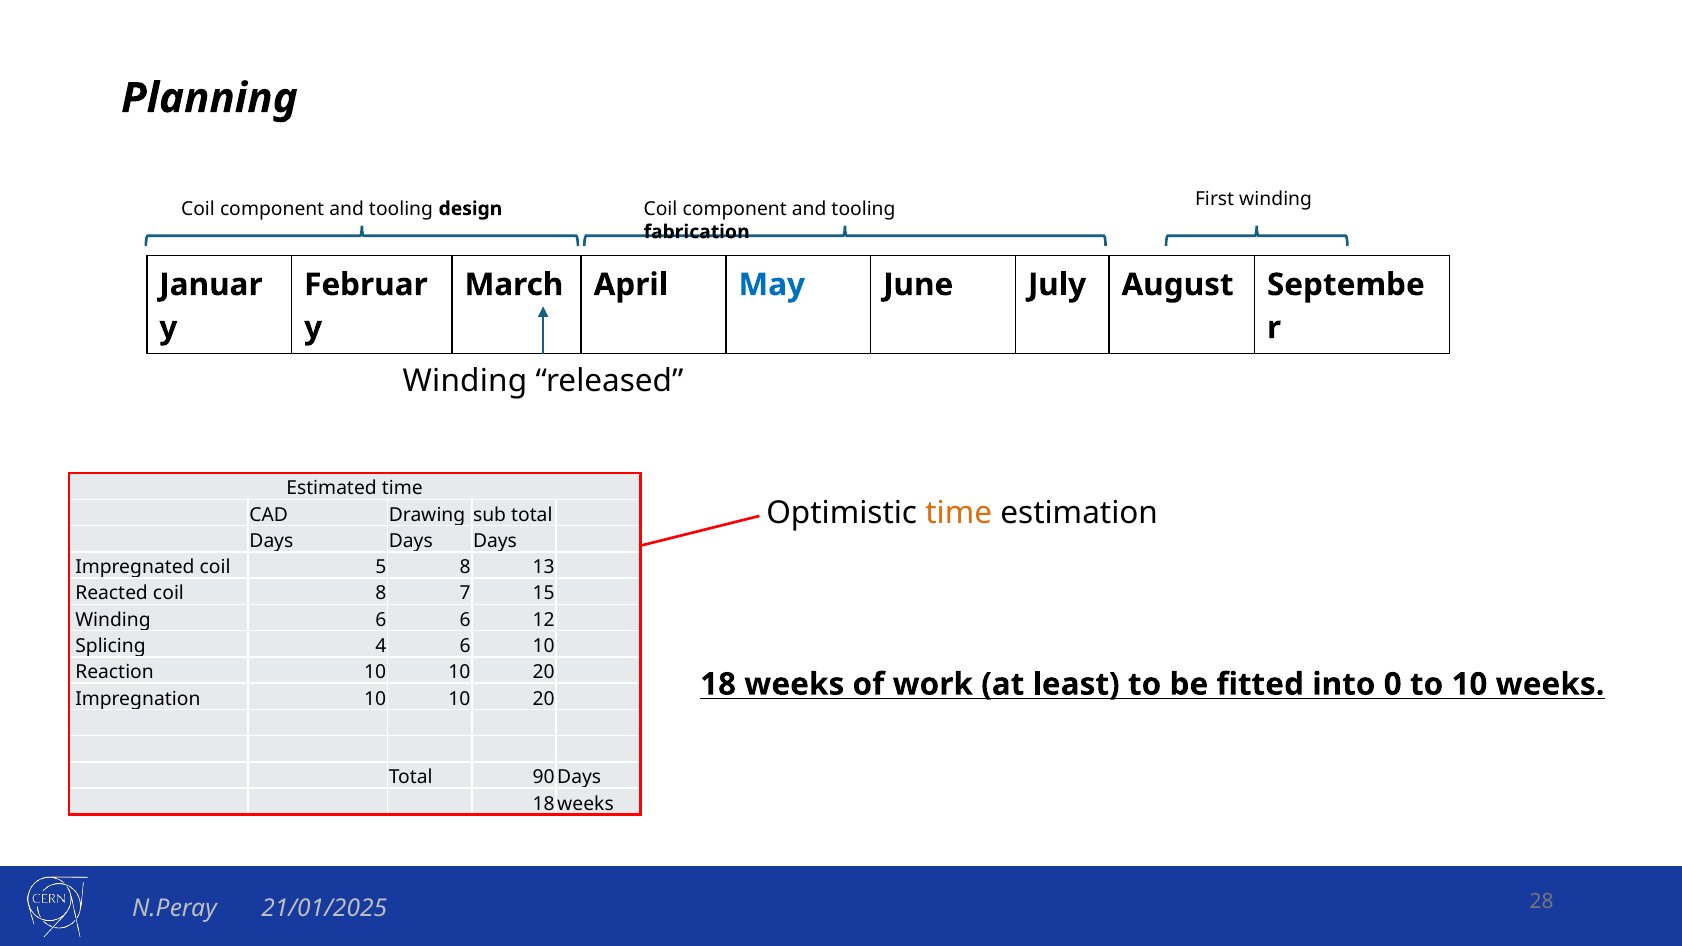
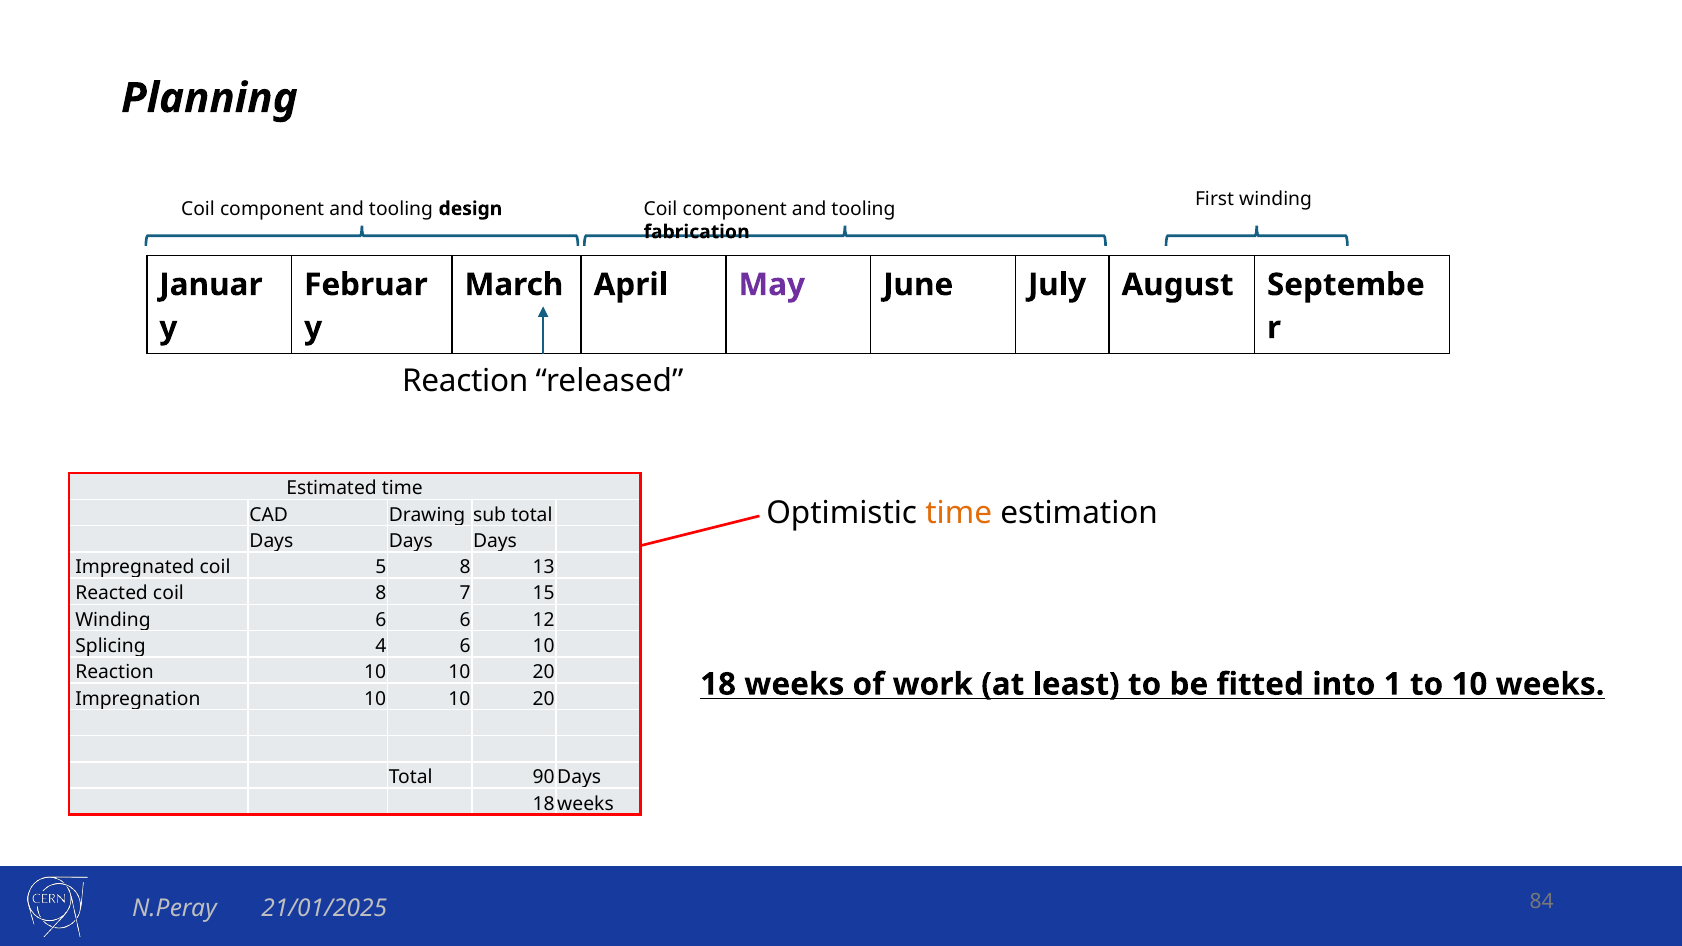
May colour: blue -> purple
Winding at (465, 381): Winding -> Reaction
0: 0 -> 1
28: 28 -> 84
